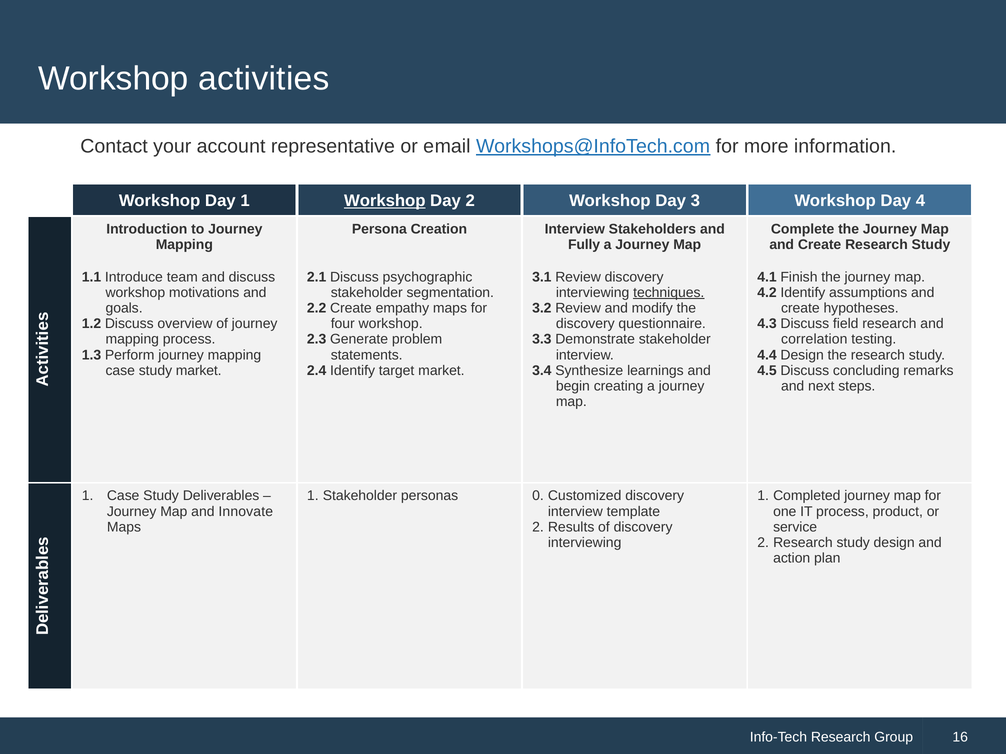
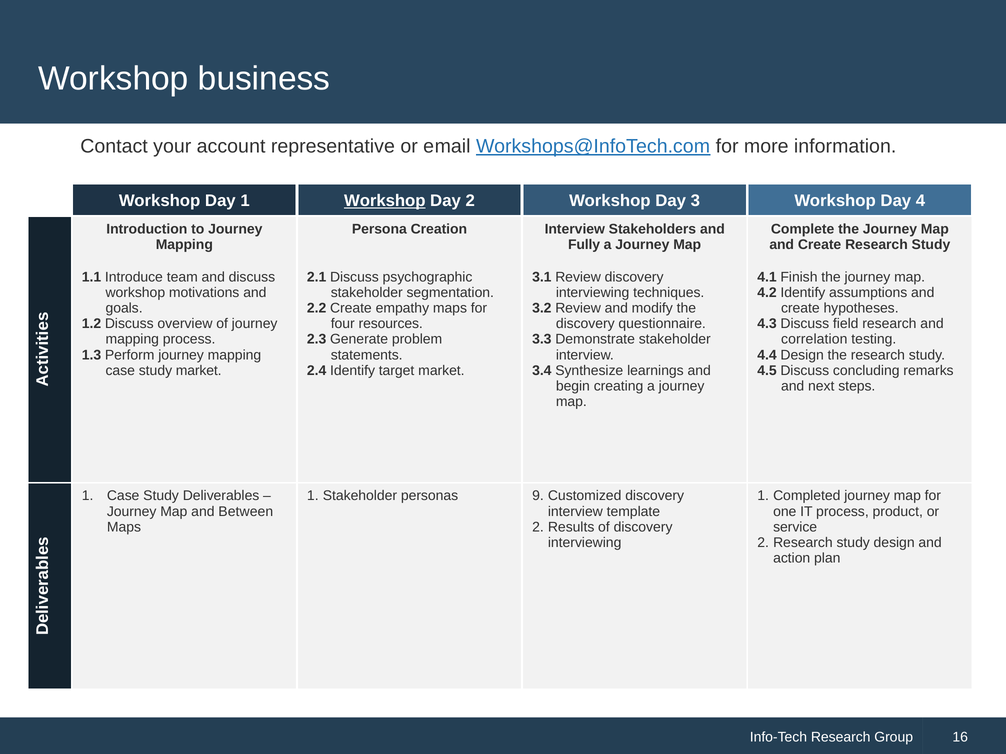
activities: activities -> business
techniques underline: present -> none
four workshop: workshop -> resources
0: 0 -> 9
Innovate: Innovate -> Between
